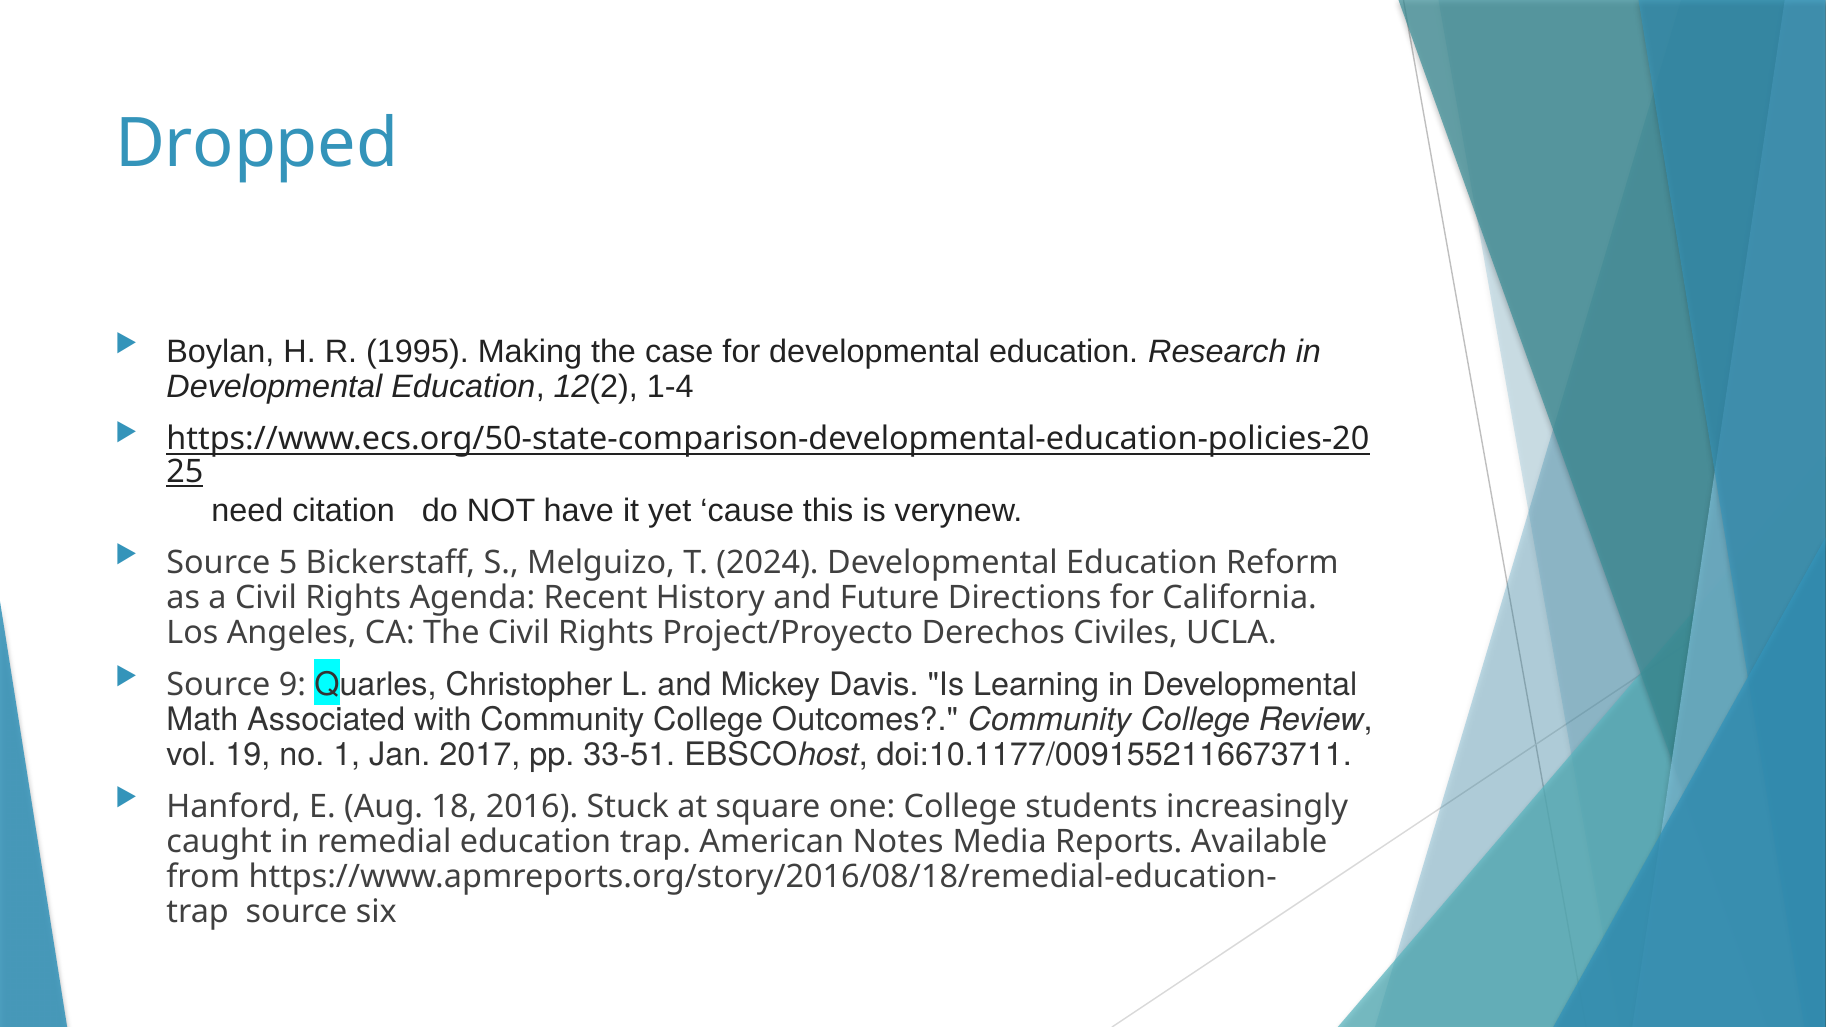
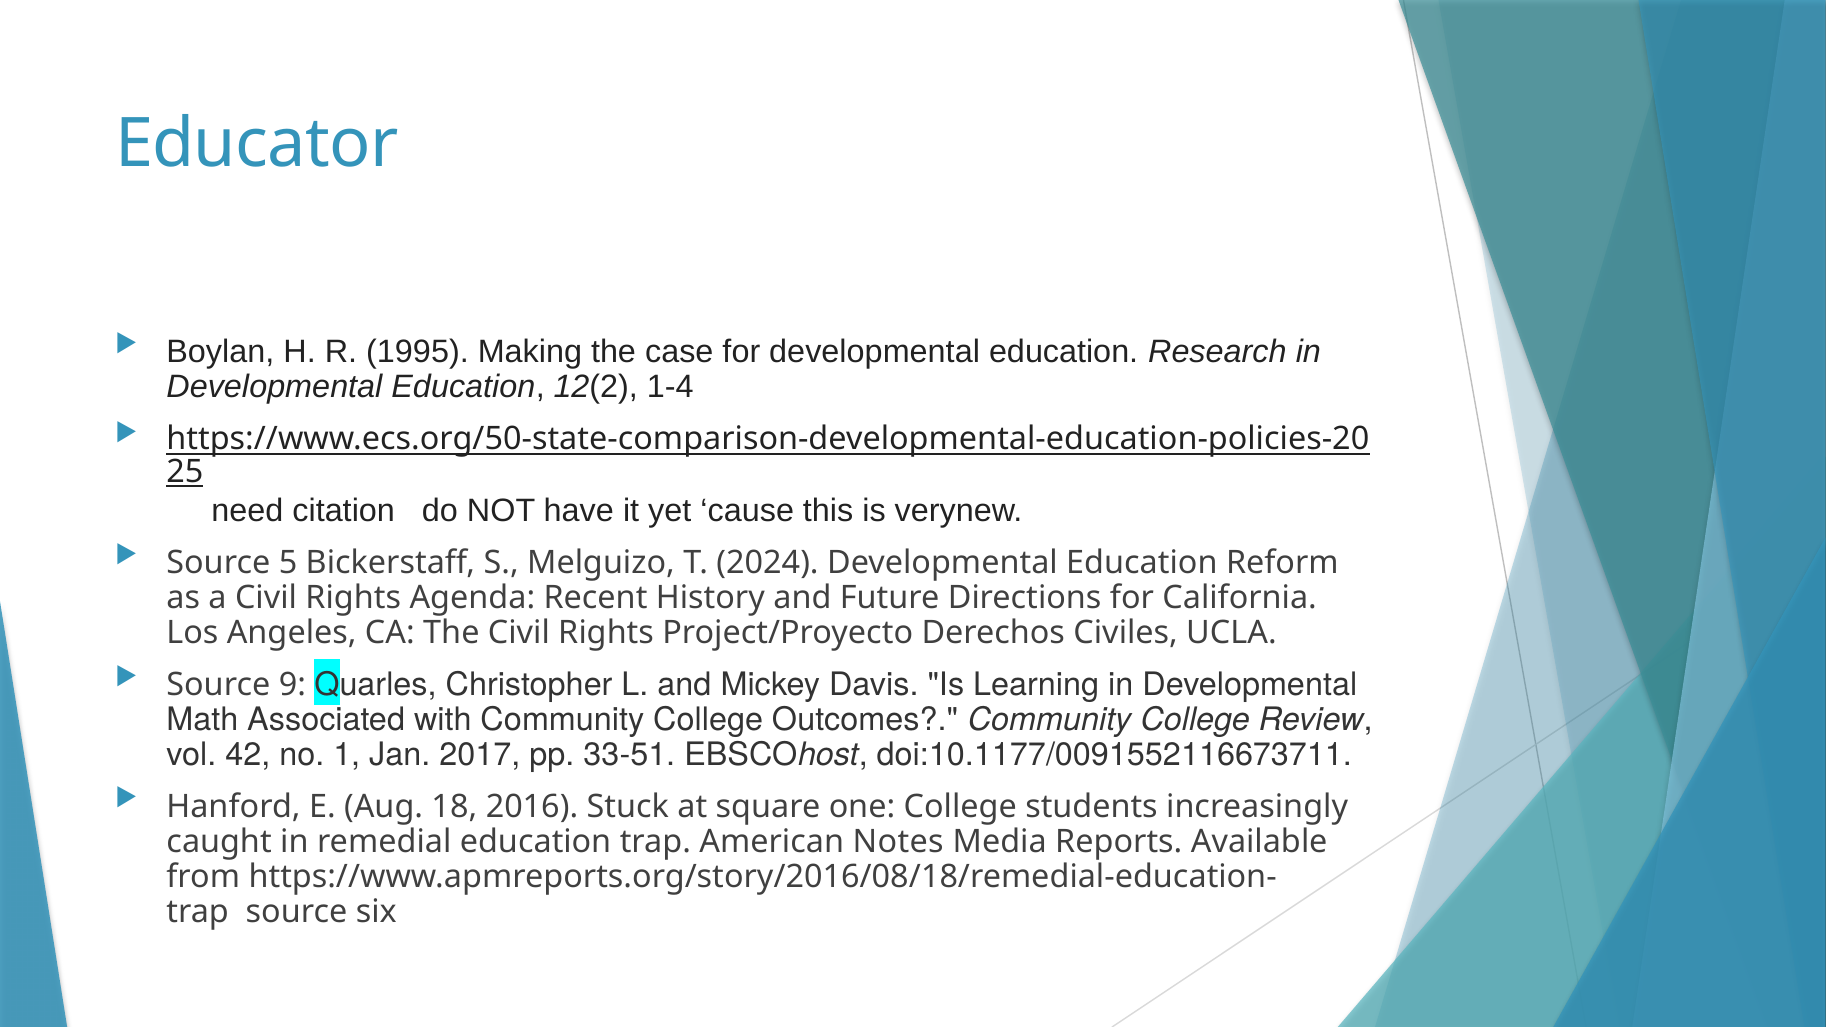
Dropped: Dropped -> Educator
19: 19 -> 42
